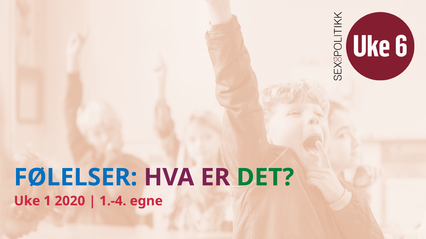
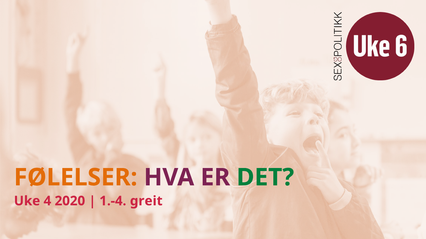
FØLELSER colour: blue -> orange
1: 1 -> 4
egne: egne -> greit
